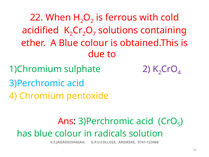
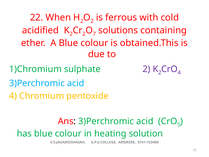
radicals: radicals -> heating
